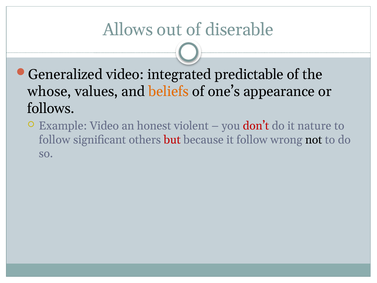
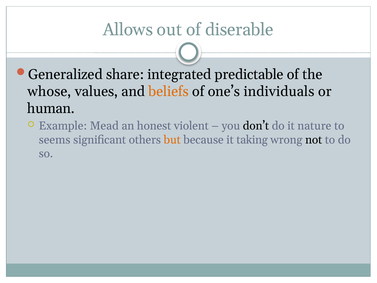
Generalized video: video -> share
appearance: appearance -> individuals
follows: follows -> human
Example Video: Video -> Mead
don’t colour: red -> black
follow at (55, 140): follow -> seems
but colour: red -> orange
it follow: follow -> taking
